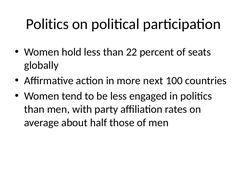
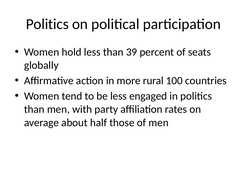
22: 22 -> 39
next: next -> rural
